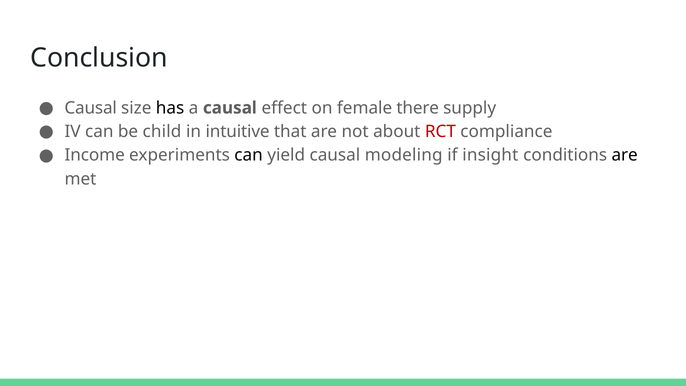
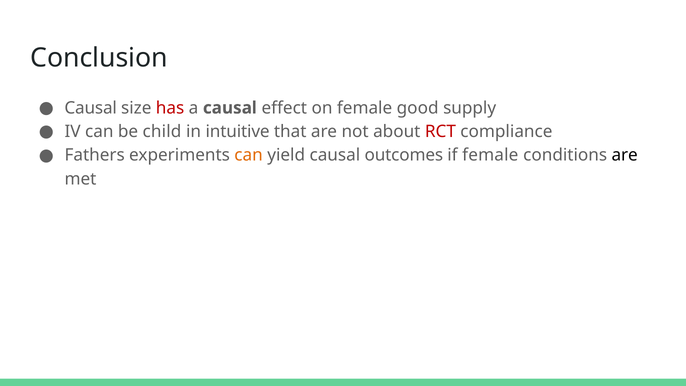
has colour: black -> red
there: there -> good
Income: Income -> Fathers
can at (249, 155) colour: black -> orange
modeling: modeling -> outcomes
if insight: insight -> female
